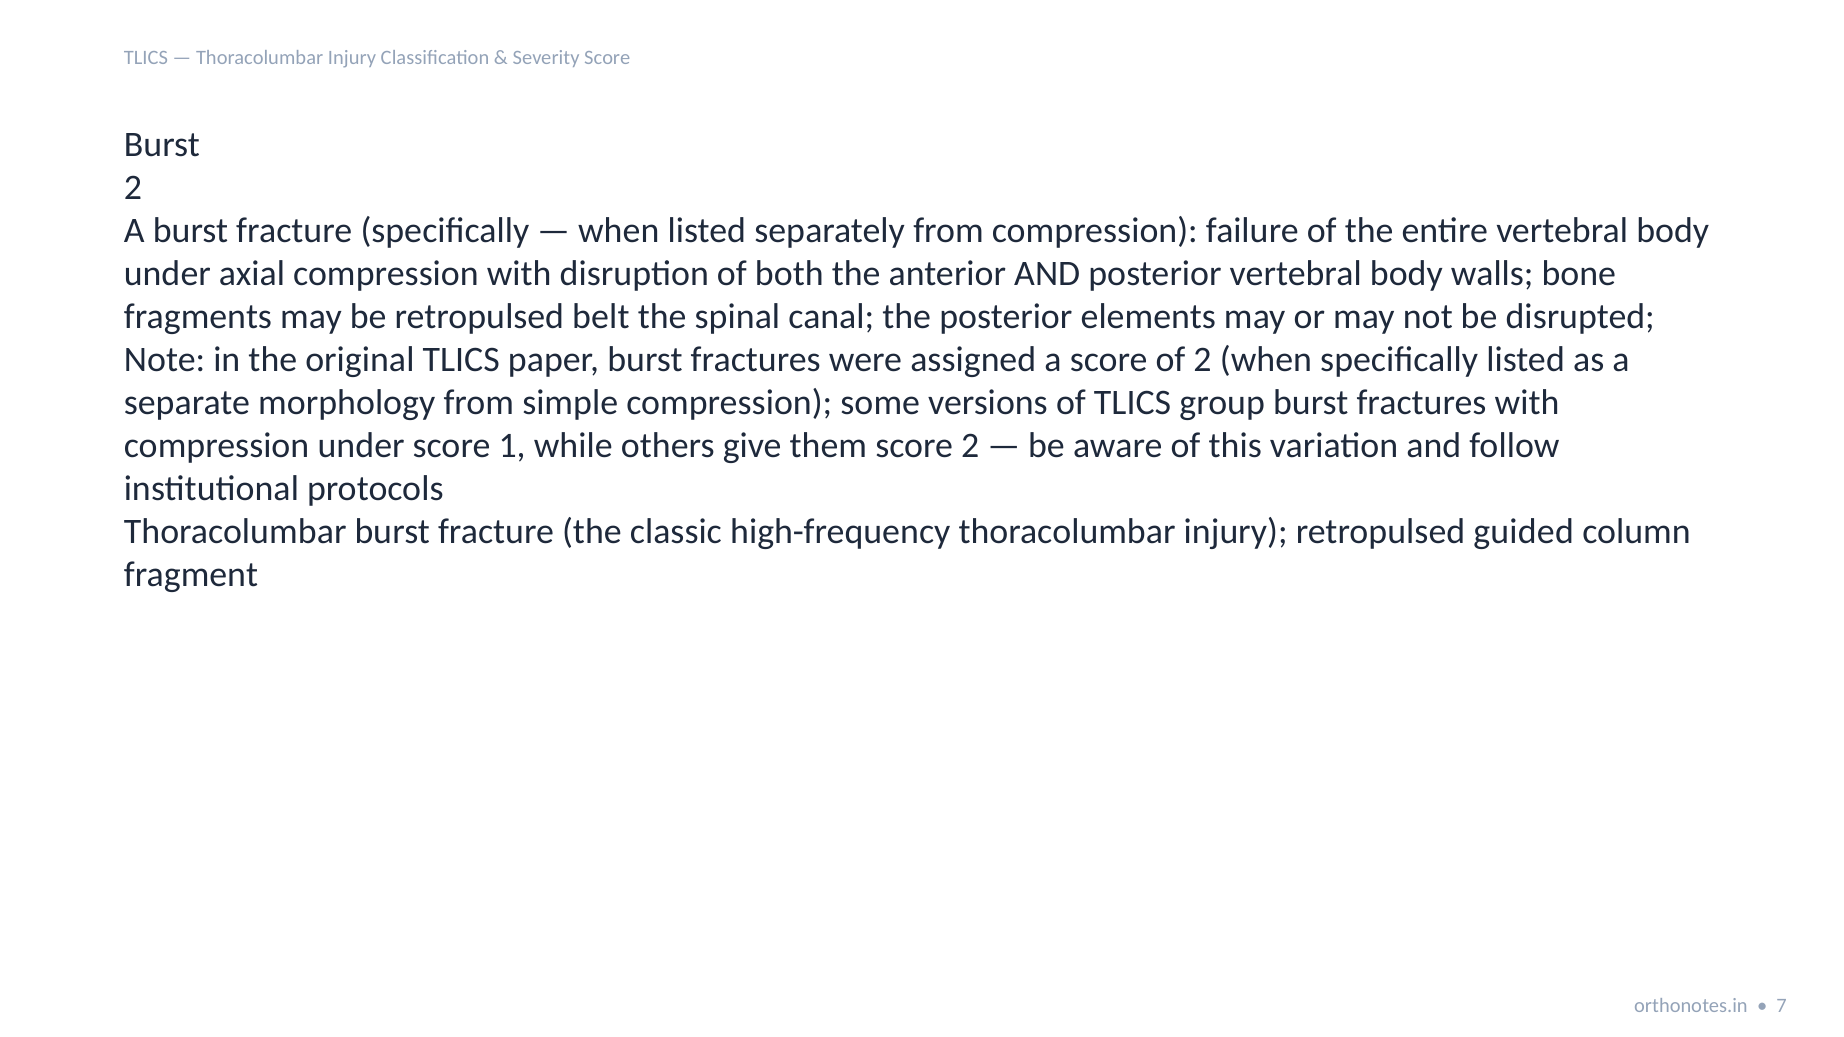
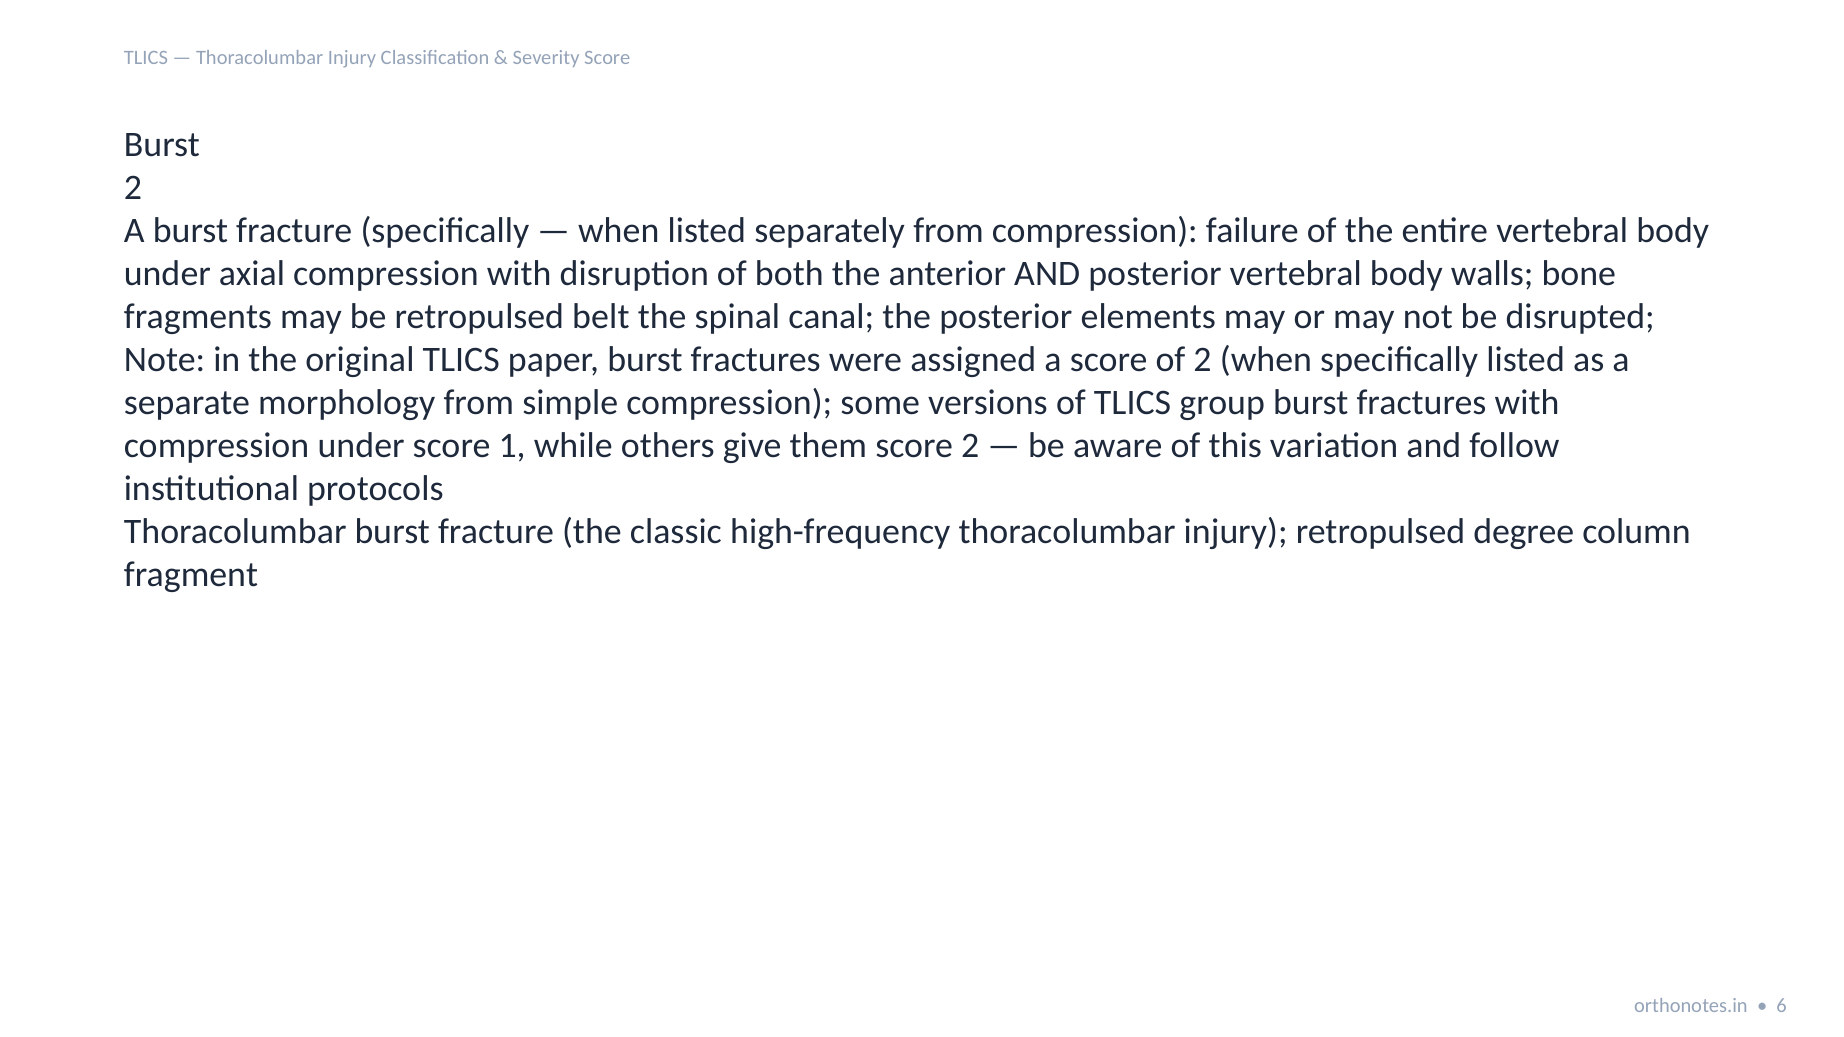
guided: guided -> degree
7: 7 -> 6
